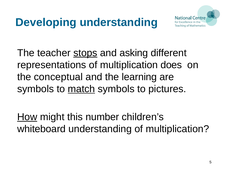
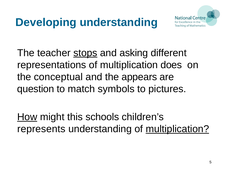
learning: learning -> appears
symbols at (36, 89): symbols -> question
match underline: present -> none
number: number -> schools
whiteboard: whiteboard -> represents
multiplication at (177, 129) underline: none -> present
